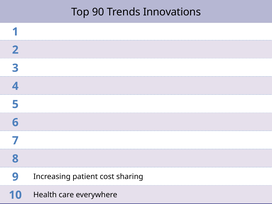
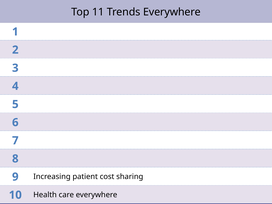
90: 90 -> 11
Trends Innovations: Innovations -> Everywhere
